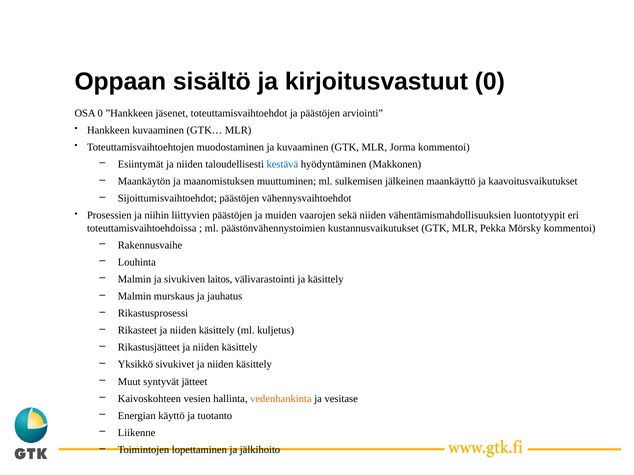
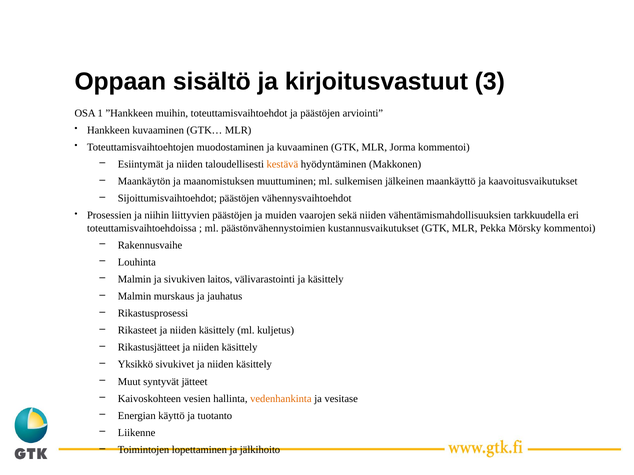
kirjoitusvastuut 0: 0 -> 3
OSA 0: 0 -> 1
jäsenet: jäsenet -> muihin
kestävä colour: blue -> orange
luontotyypit: luontotyypit -> tarkkuudella
